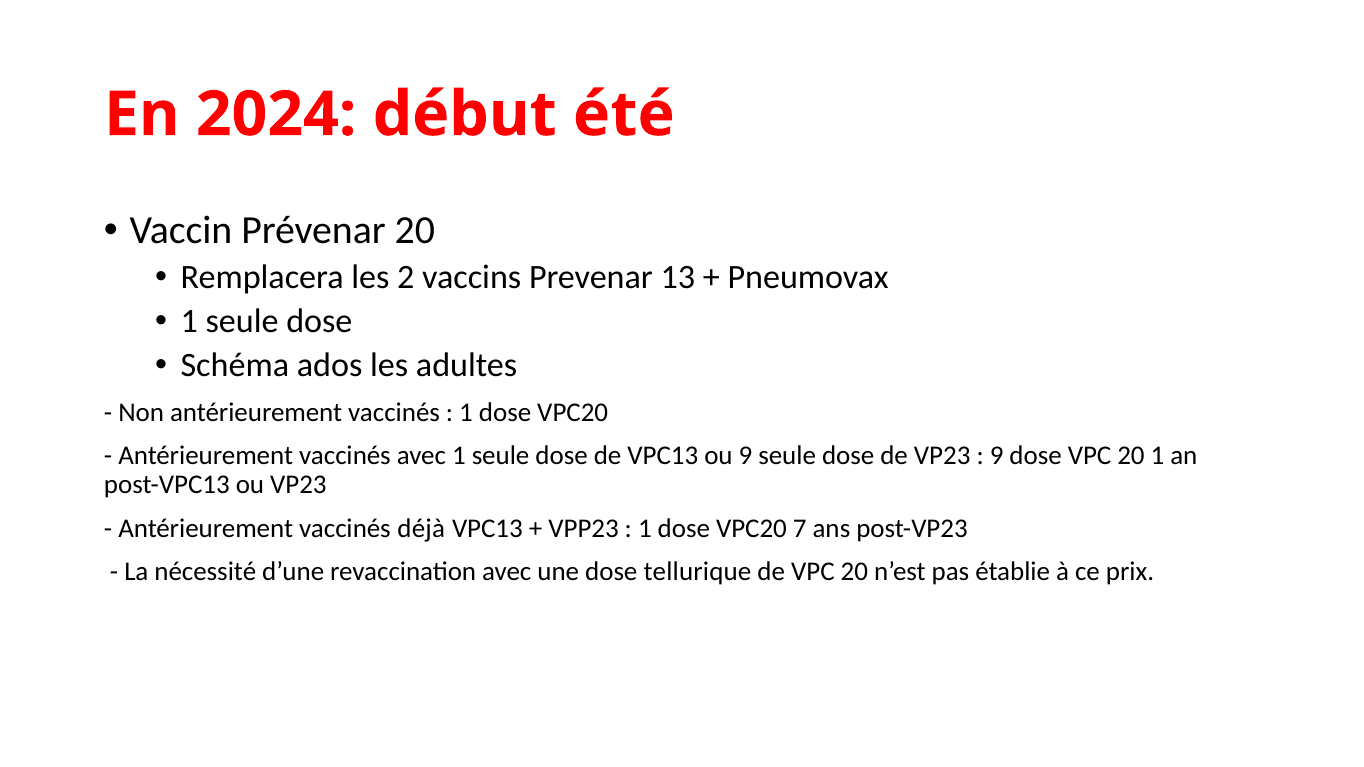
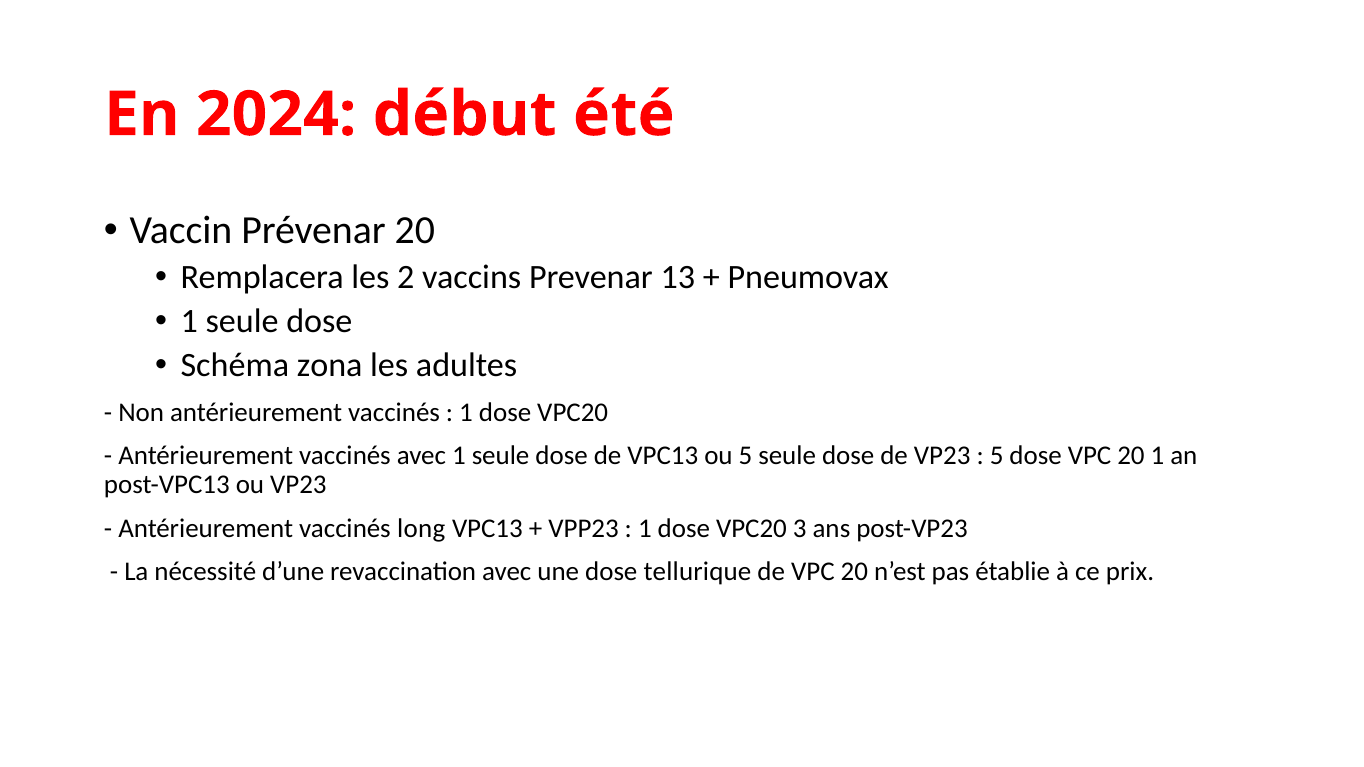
ados: ados -> zona
ou 9: 9 -> 5
9 at (997, 456): 9 -> 5
déjà: déjà -> long
7: 7 -> 3
